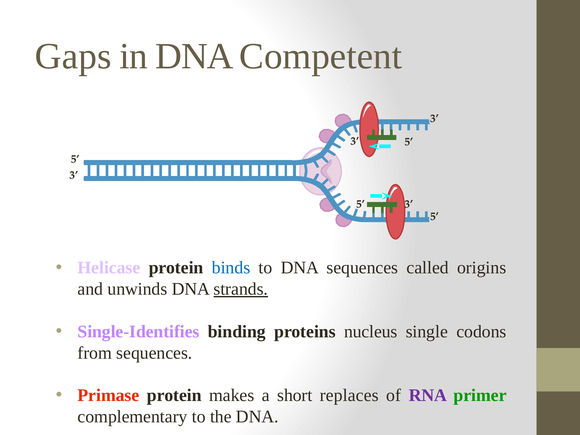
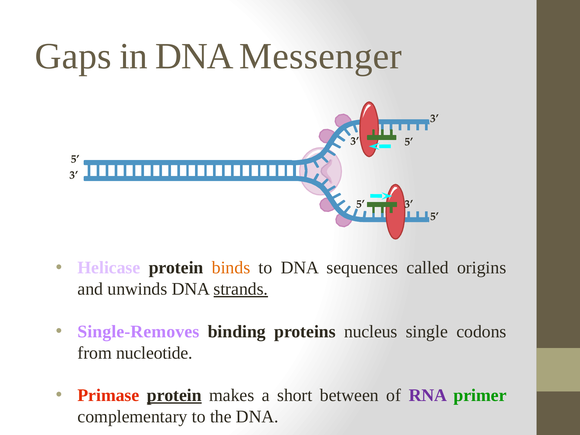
Competent: Competent -> Messenger
binds colour: blue -> orange
Single-Identifies: Single-Identifies -> Single-Removes
from sequences: sequences -> nucleotide
protein at (174, 395) underline: none -> present
replaces: replaces -> between
